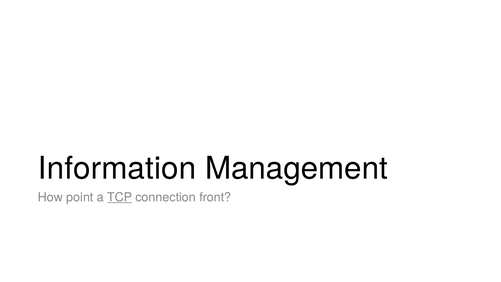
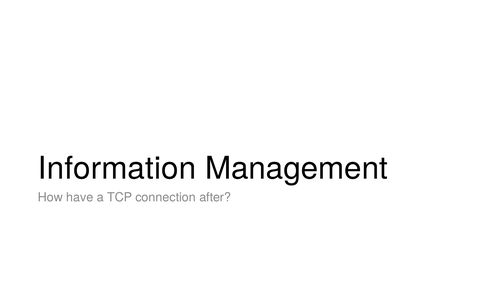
point: point -> have
TCP underline: present -> none
front: front -> after
